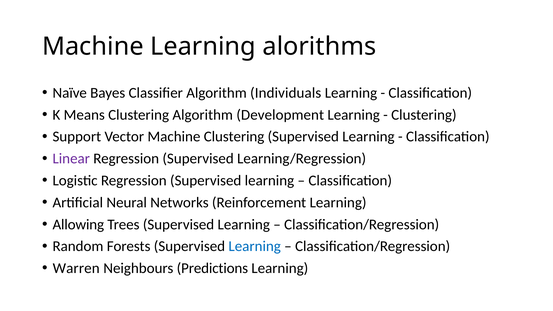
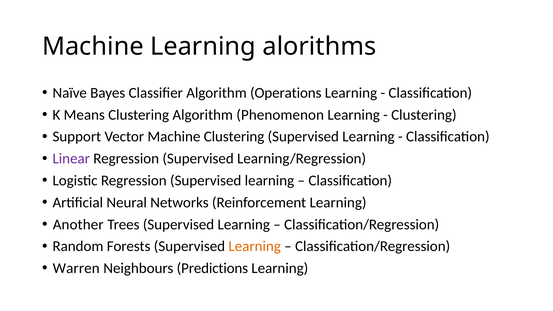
Individuals: Individuals -> Operations
Development: Development -> Phenomenon
Allowing: Allowing -> Another
Learning at (255, 246) colour: blue -> orange
